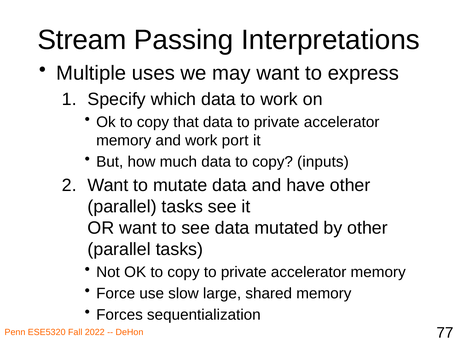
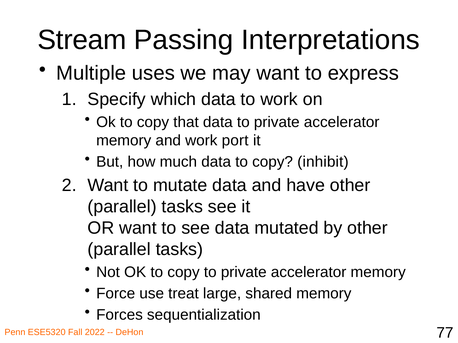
inputs: inputs -> inhibit
slow: slow -> treat
